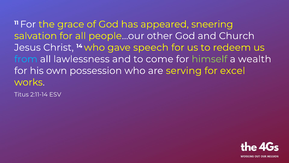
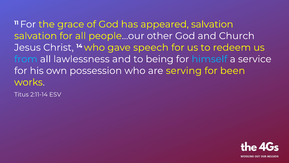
appeared sneering: sneering -> salvation
come: come -> being
himself colour: light green -> light blue
wealth: wealth -> service
excel: excel -> been
